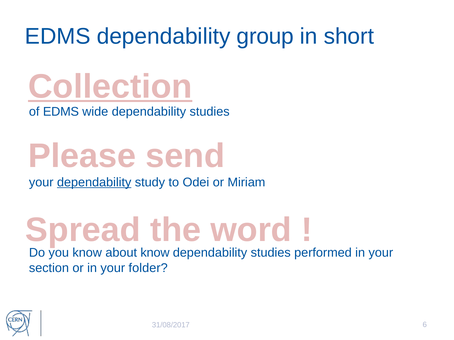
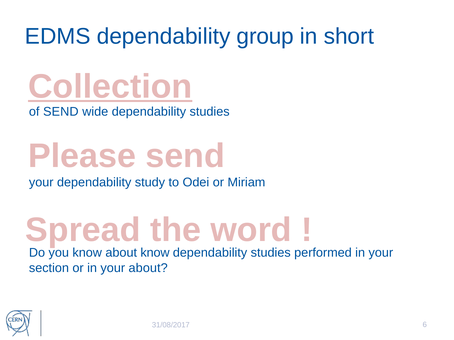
of EDMS: EDMS -> SEND
dependability at (94, 182) underline: present -> none
your folder: folder -> about
